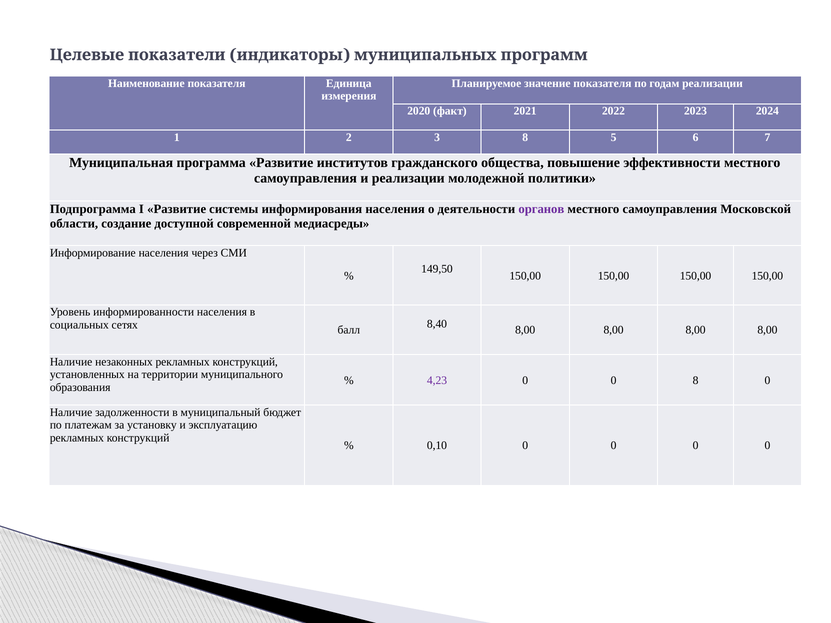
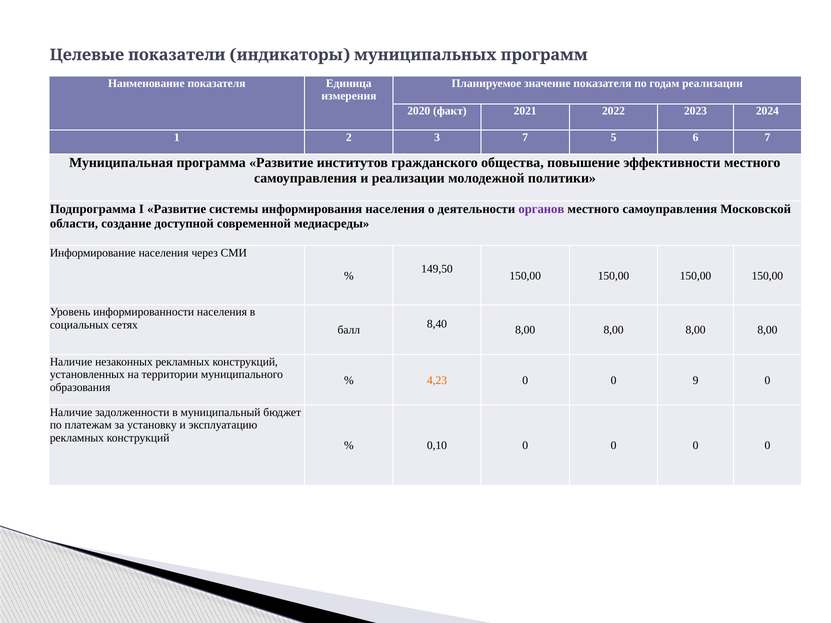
3 8: 8 -> 7
4,23 colour: purple -> orange
0 8: 8 -> 9
